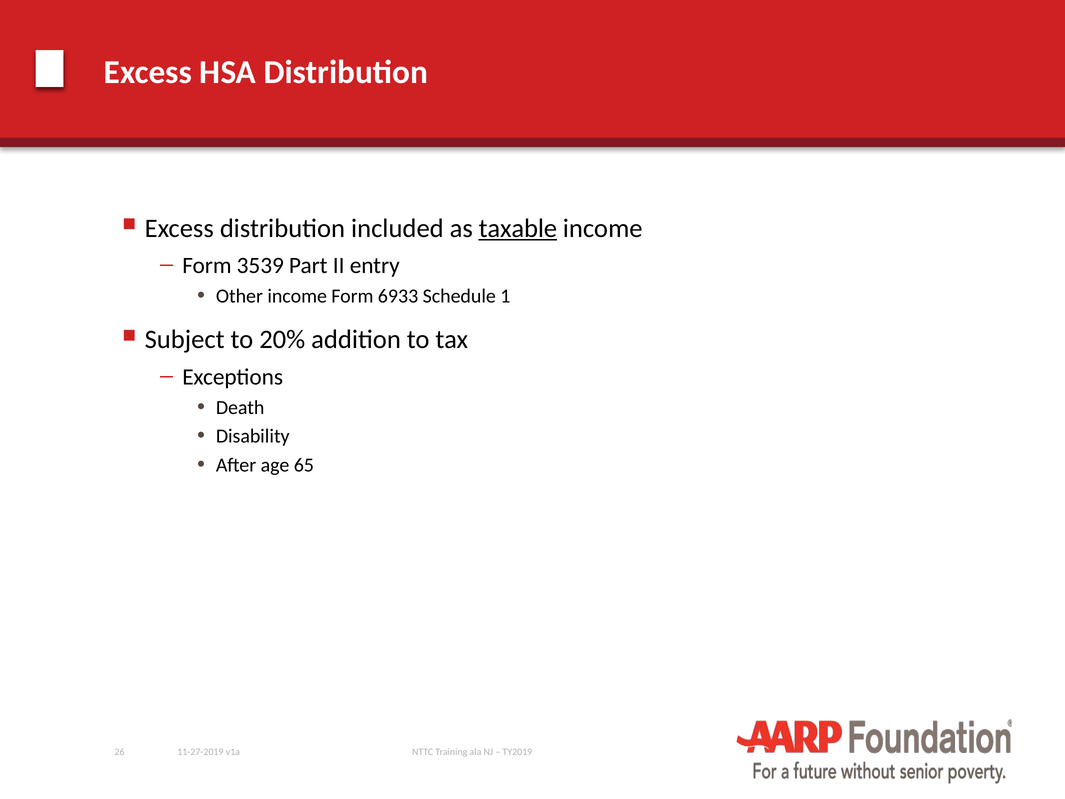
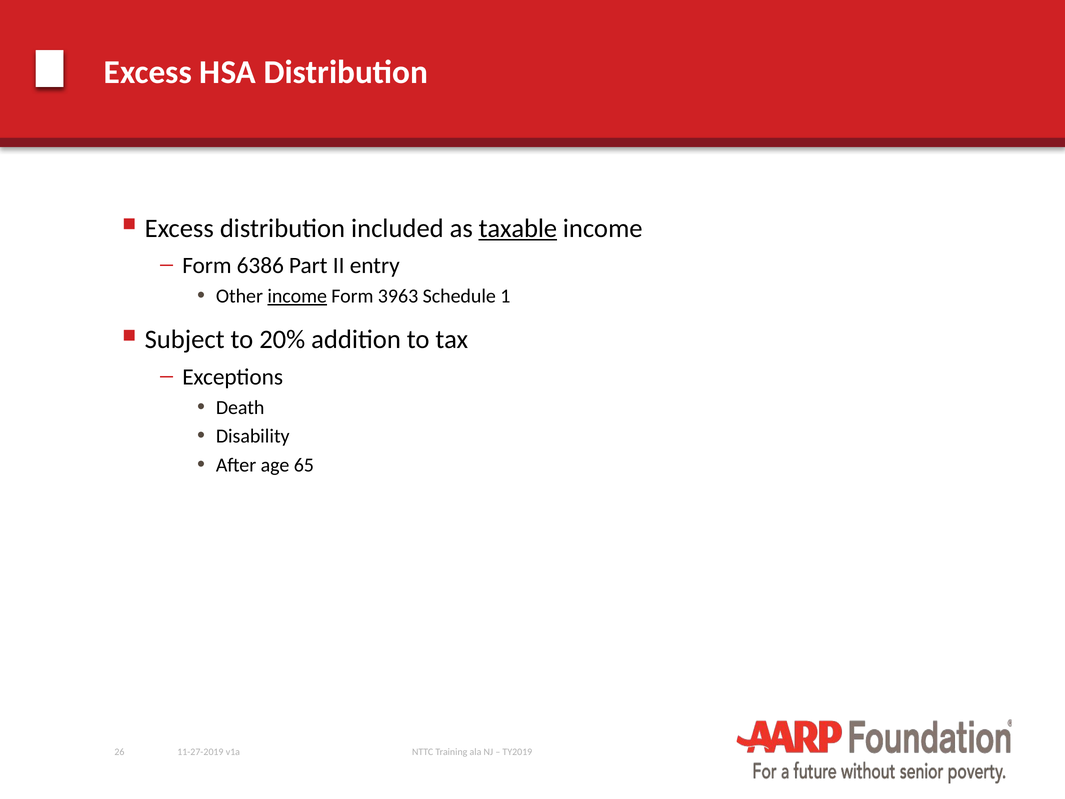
3539: 3539 -> 6386
income at (297, 296) underline: none -> present
6933: 6933 -> 3963
